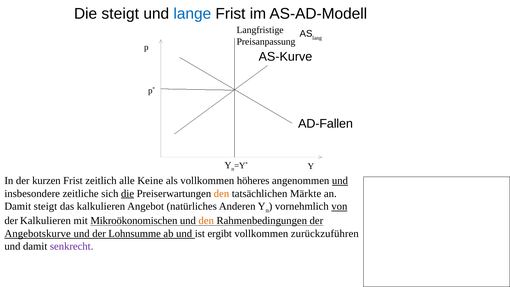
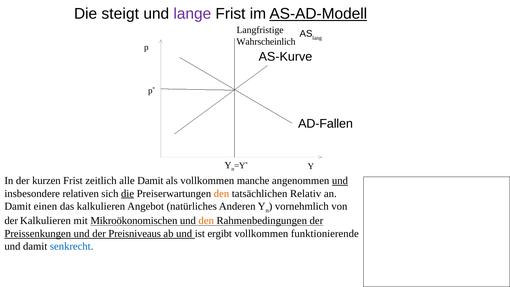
lange colour: blue -> purple
AS-AD-Modell underline: none -> present
Preisanpassung: Preisanpassung -> Wahrscheinlich
alle Keine: Keine -> Damit
höheres: höheres -> manche
zeitliche: zeitliche -> relativen
Märkte: Märkte -> Relativ
Damit steigt: steigt -> einen
von underline: present -> none
Angebotskurve: Angebotskurve -> Preissenkungen
Lohnsumme: Lohnsumme -> Preisniveaus
zurückzuführen: zurückzuführen -> funktionierende
senkrecht colour: purple -> blue
